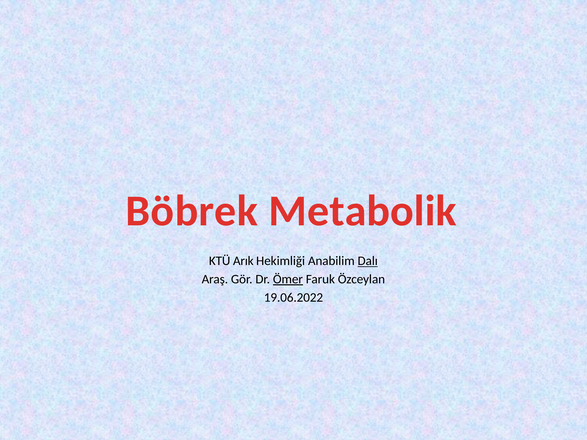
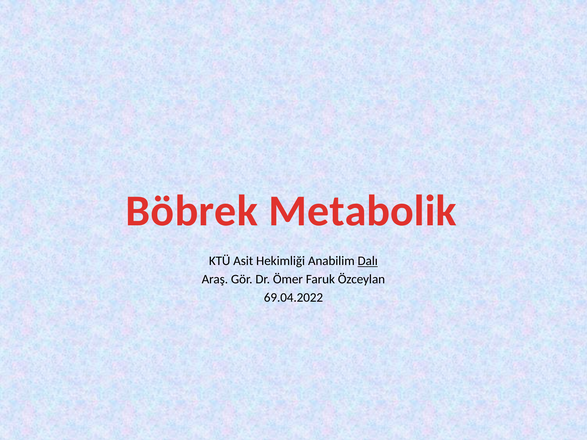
Arık: Arık -> Asit
Ömer underline: present -> none
19.06.2022: 19.06.2022 -> 69.04.2022
